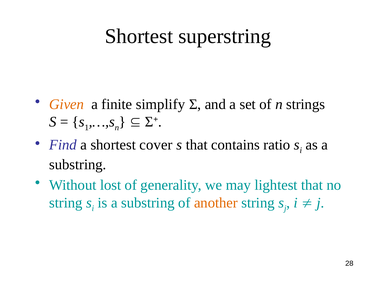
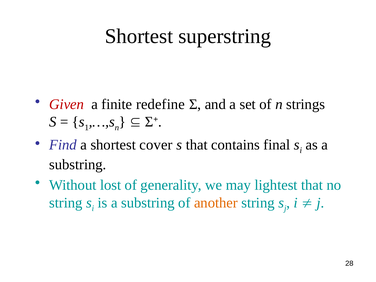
Given colour: orange -> red
simplify: simplify -> redefine
ratio: ratio -> final
